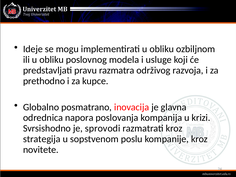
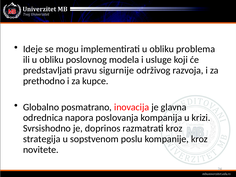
ozbiljnom: ozbiljnom -> problema
razmatra: razmatra -> sigurnije
sprovodi: sprovodi -> doprinos
